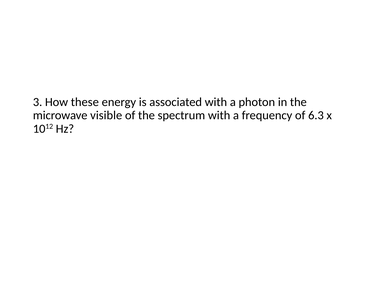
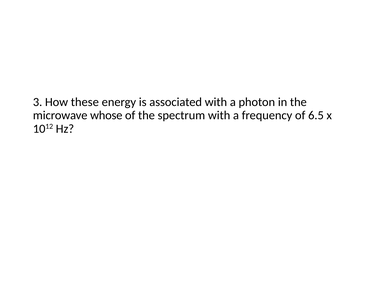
visible: visible -> whose
6.3: 6.3 -> 6.5
